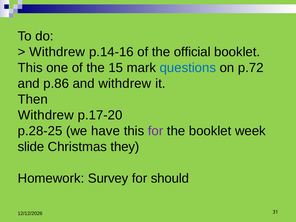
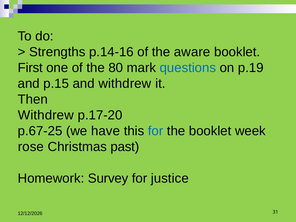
Withdrew at (57, 52): Withdrew -> Strengths
official: official -> aware
This at (30, 68): This -> First
15: 15 -> 80
p.72: p.72 -> p.19
p.86: p.86 -> p.15
p.28-25: p.28-25 -> p.67-25
for at (156, 131) colour: purple -> blue
slide: slide -> rose
they: they -> past
should: should -> justice
